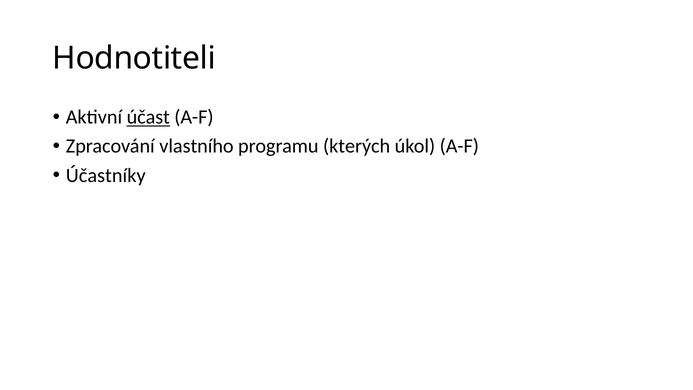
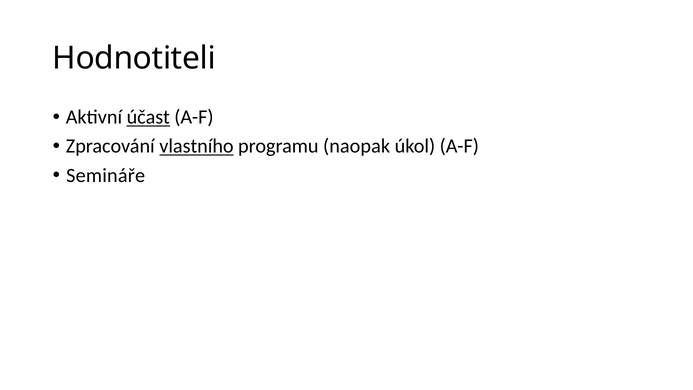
vlastního underline: none -> present
kterých: kterých -> naopak
Účastníky: Účastníky -> Semináře
